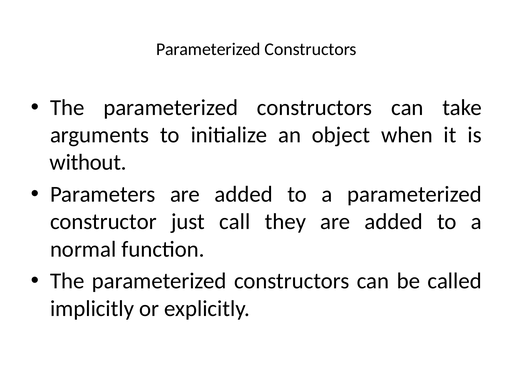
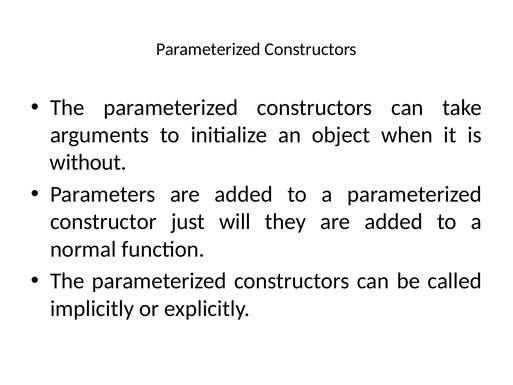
call: call -> will
